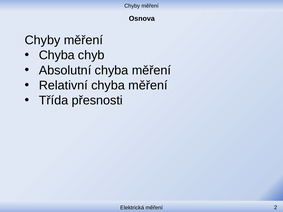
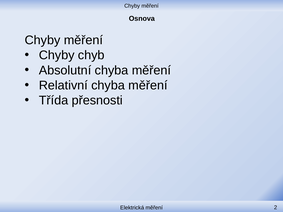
Chyba at (57, 55): Chyba -> Chyby
